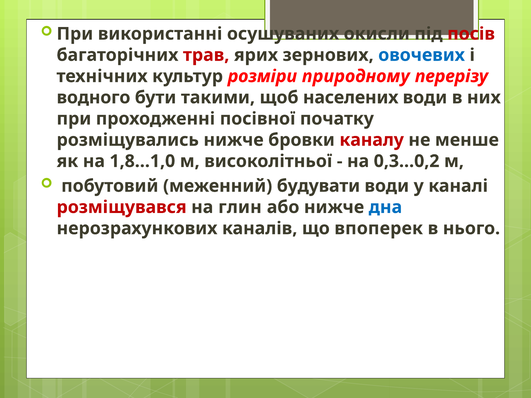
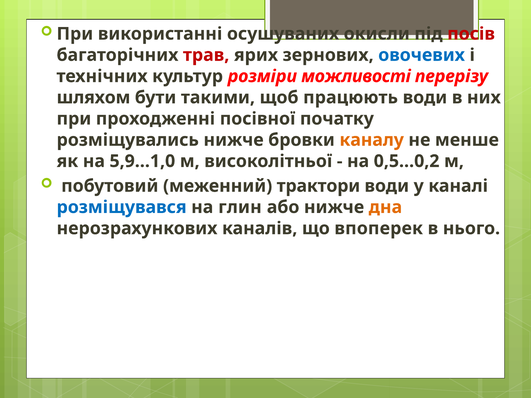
природному: природному -> можливості
водного: водного -> шляхом
населених: населених -> працюють
каналу colour: red -> orange
1,8…1,0: 1,8…1,0 -> 5,9…1,0
0,3…0,2: 0,3…0,2 -> 0,5…0,2
будувати: будувати -> трактори
розміщувався colour: red -> blue
дна colour: blue -> orange
